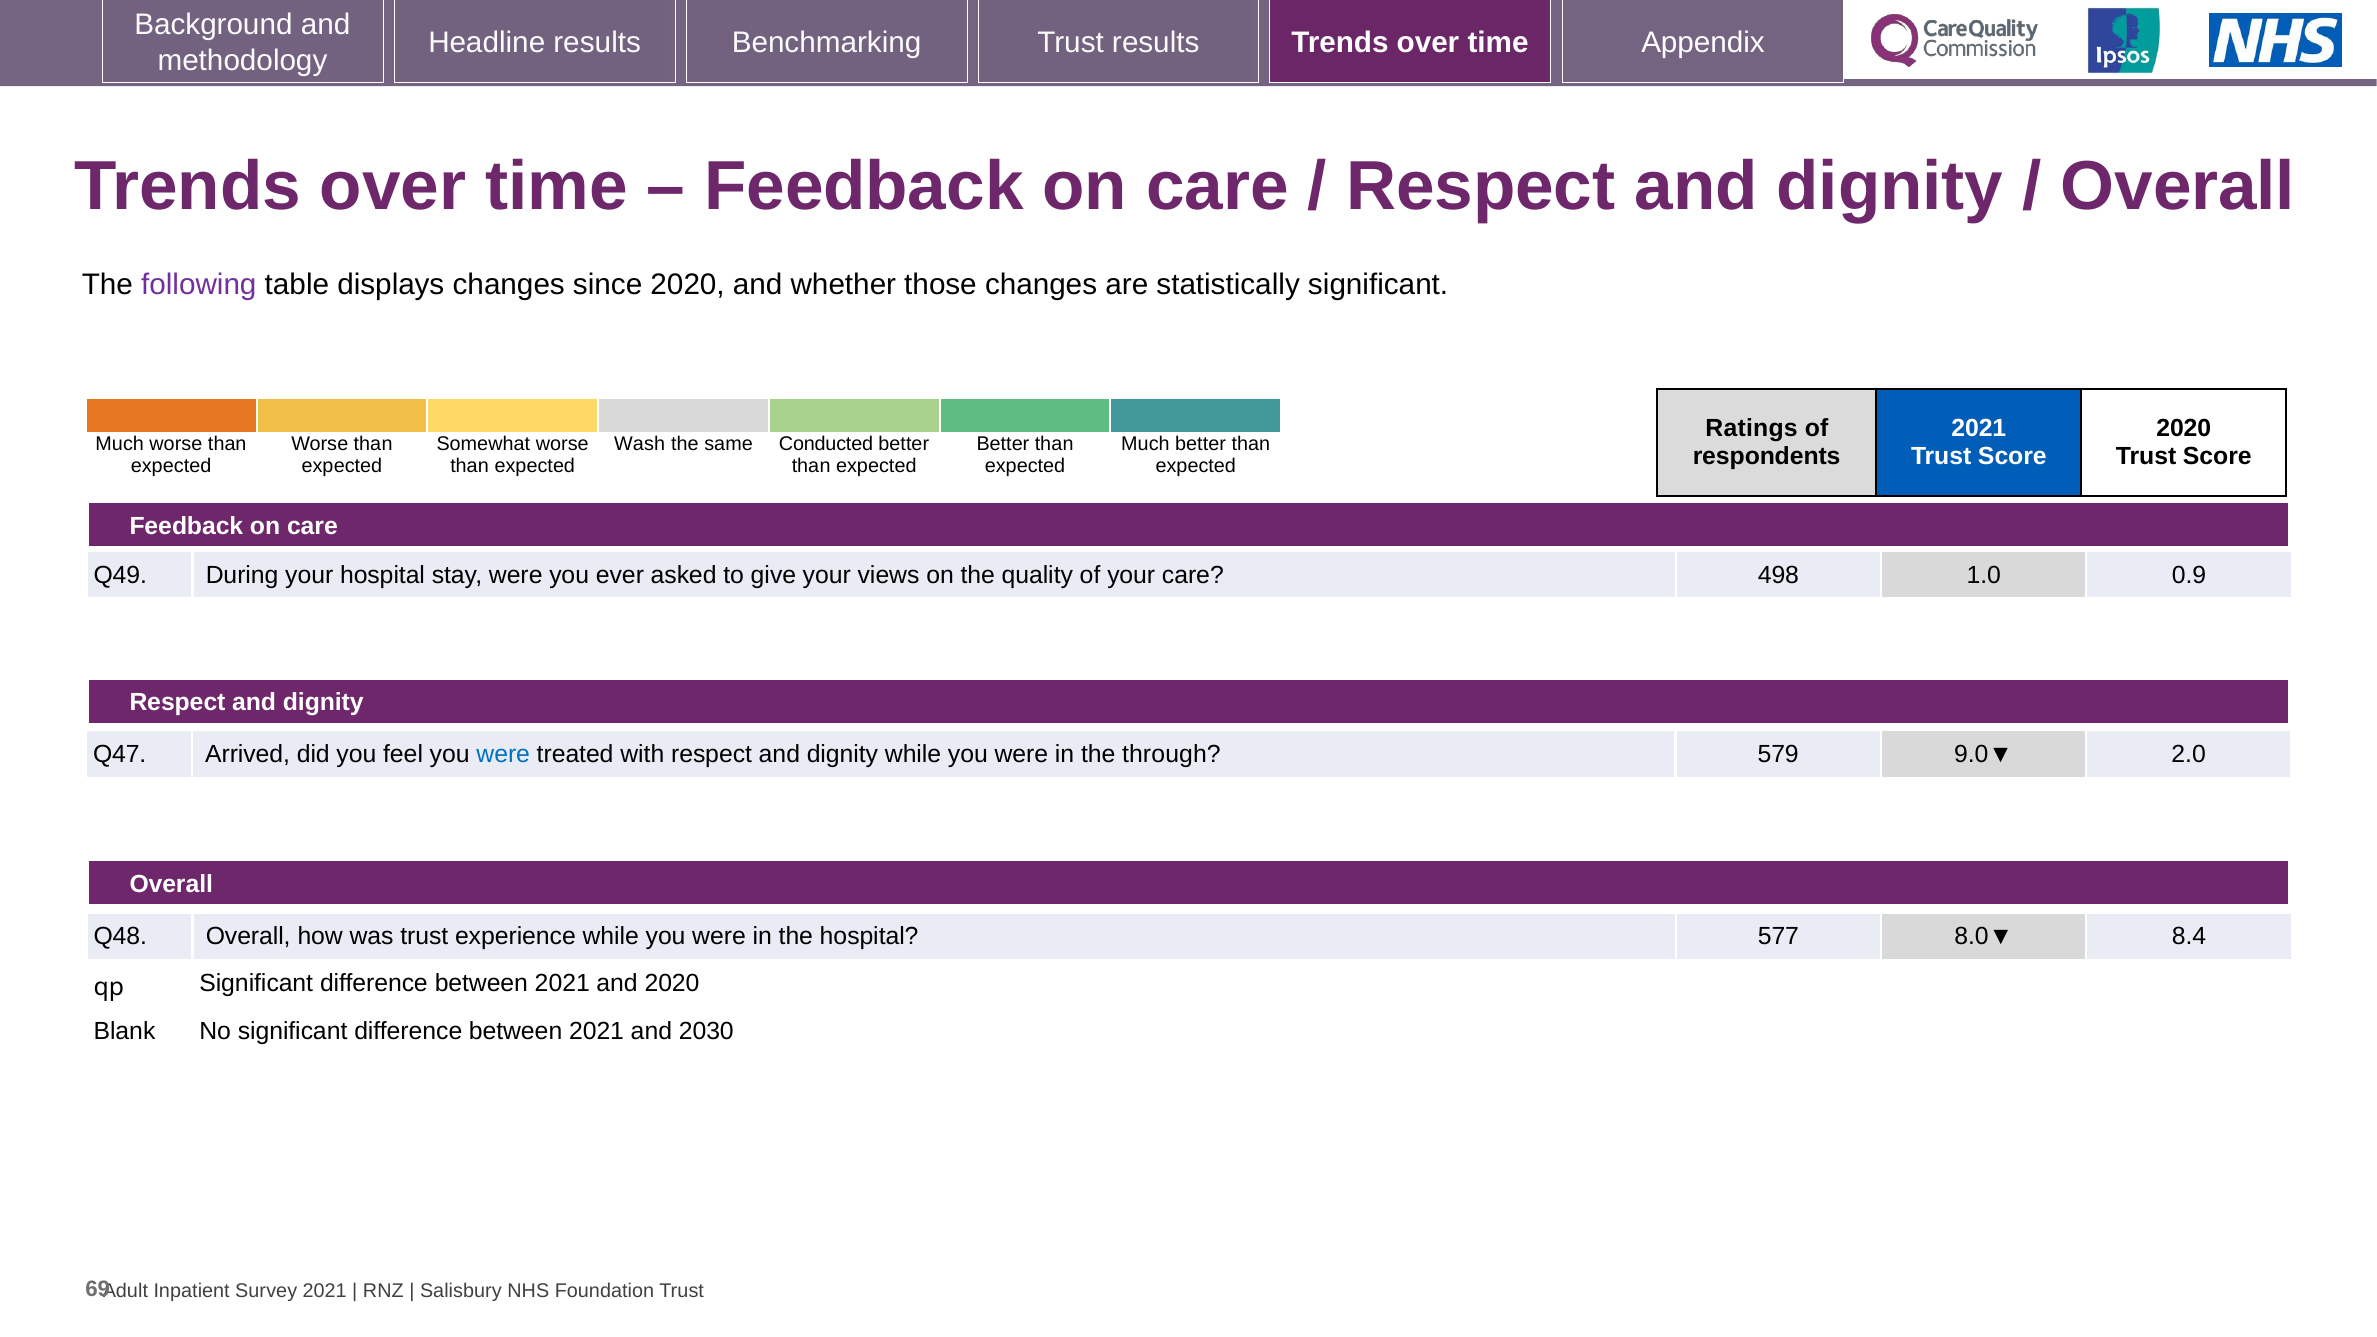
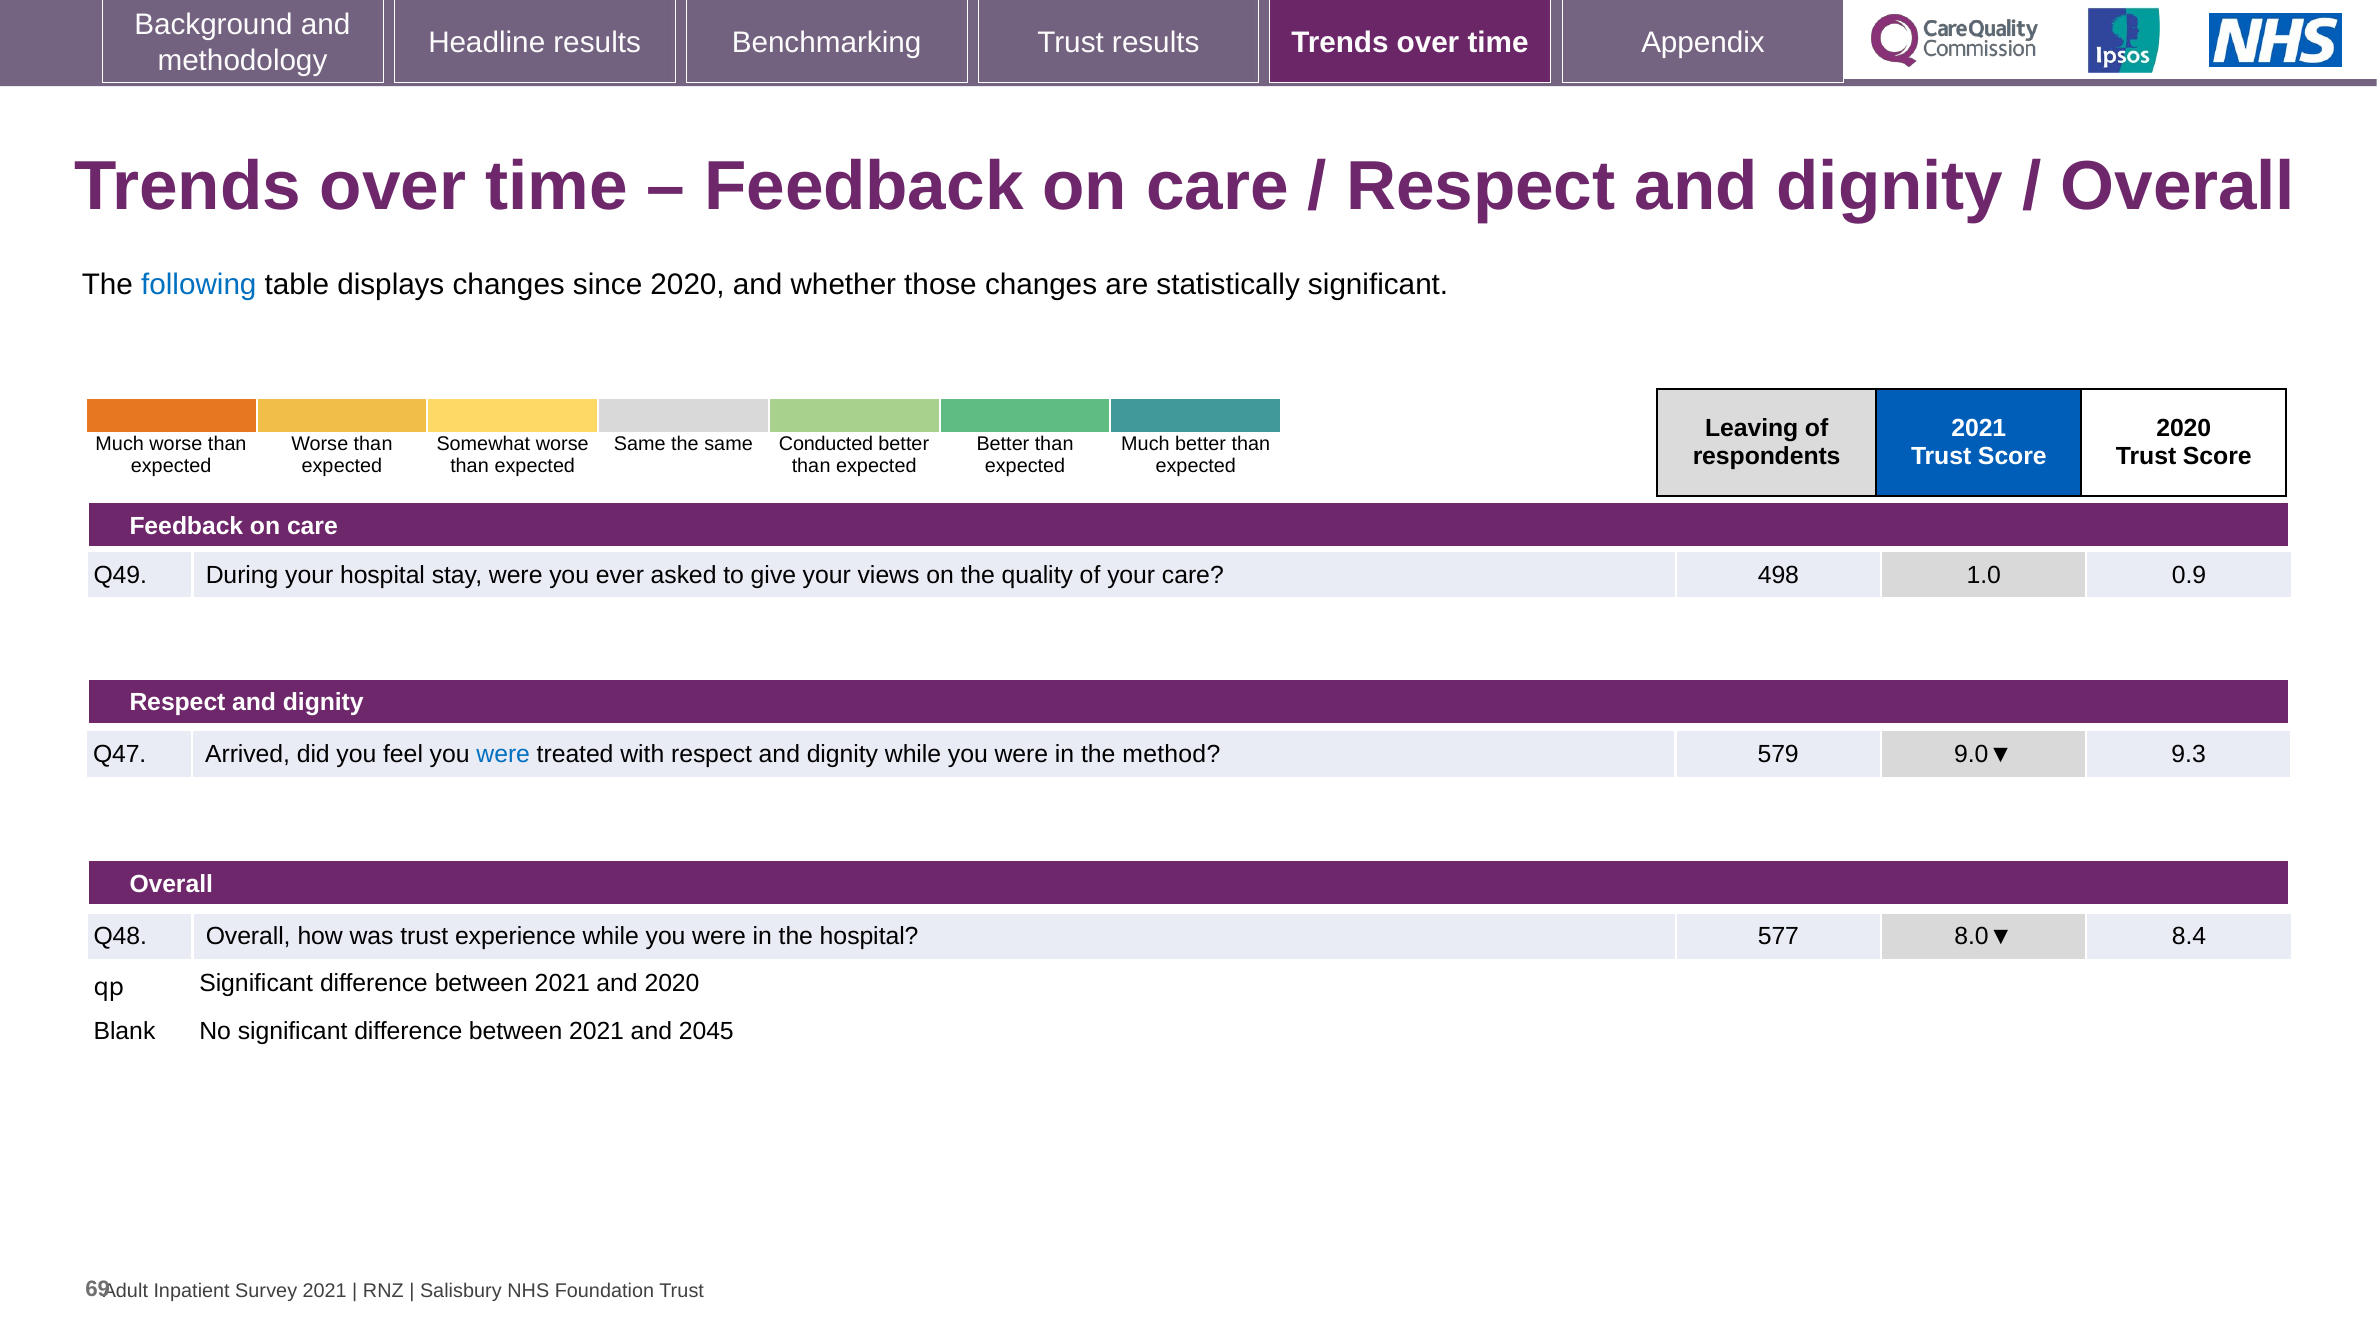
following colour: purple -> blue
Ratings: Ratings -> Leaving
Wash at (640, 444): Wash -> Same
through: through -> method
2.0: 2.0 -> 9.3
2030: 2030 -> 2045
